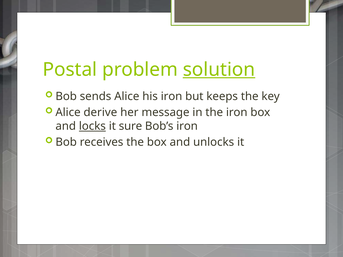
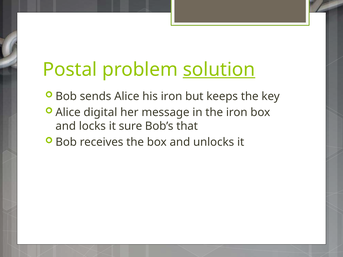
derive: derive -> digital
locks underline: present -> none
Bob’s iron: iron -> that
